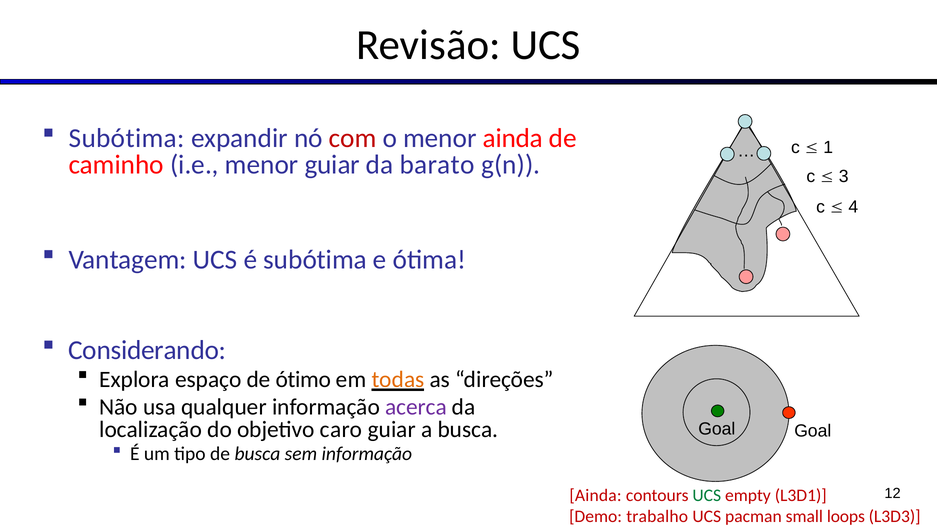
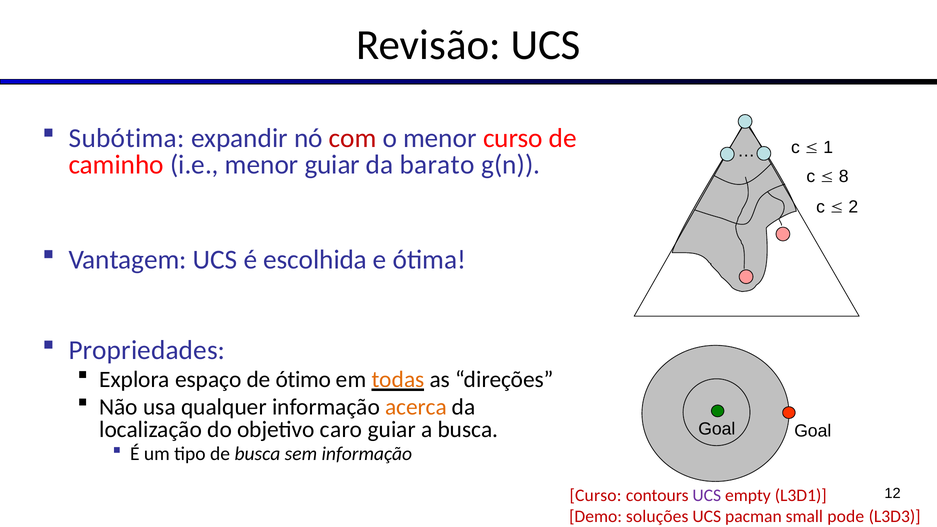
menor ainda: ainda -> curso
3: 3 -> 8
4: 4 -> 2
é subótima: subótima -> escolhida
Considerando: Considerando -> Propriedades
acerca colour: purple -> orange
Ainda at (596, 495): Ainda -> Curso
UCS at (707, 495) colour: green -> purple
trabalho: trabalho -> soluções
loops: loops -> pode
